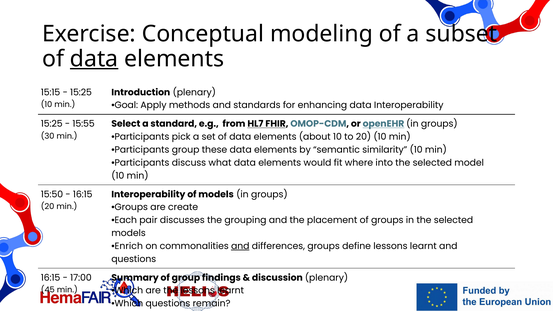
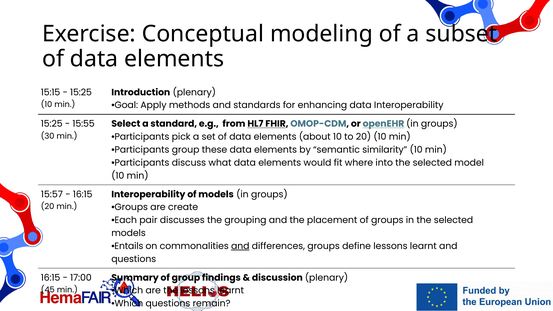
data at (94, 59) underline: present -> none
15:50: 15:50 -> 15:57
Enrich: Enrich -> Entails
